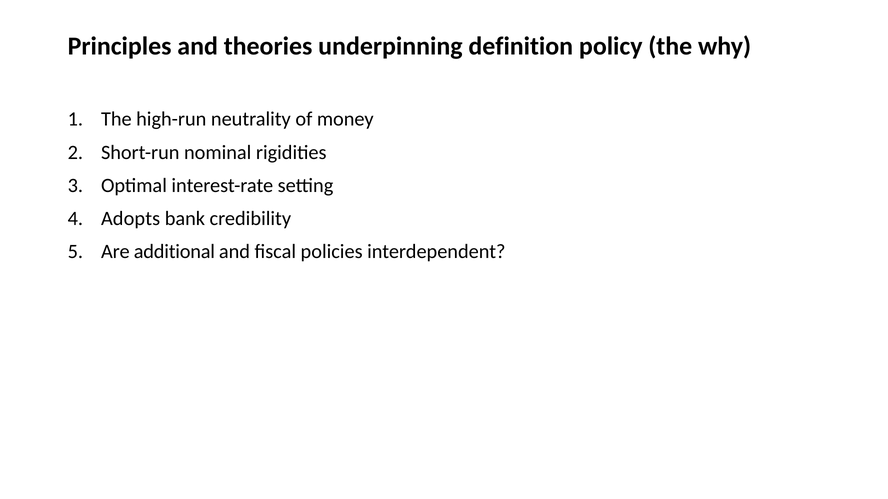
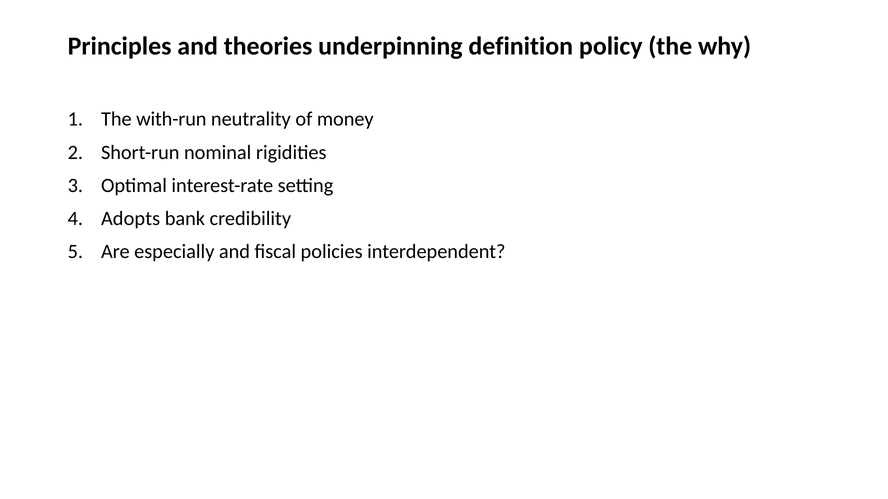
high-run: high-run -> with-run
additional: additional -> especially
